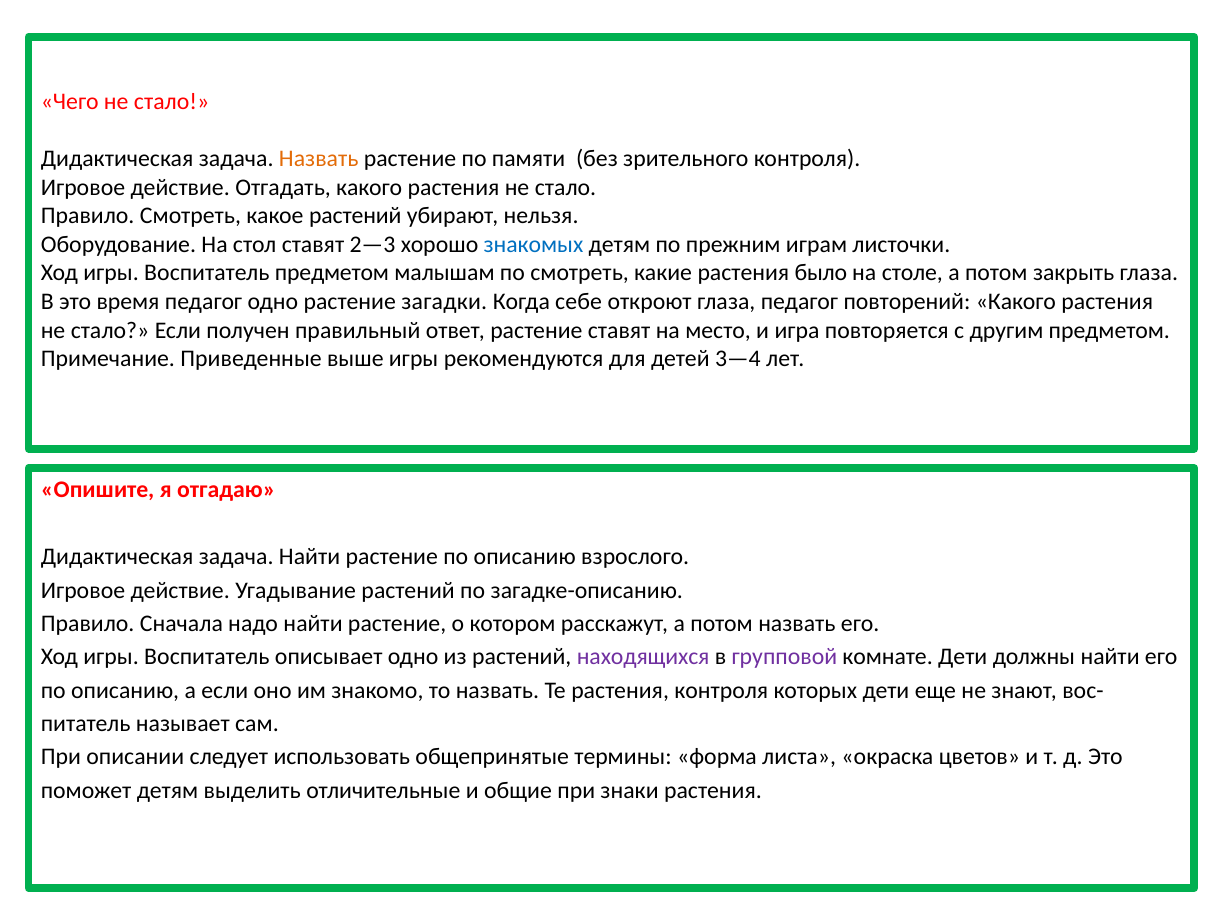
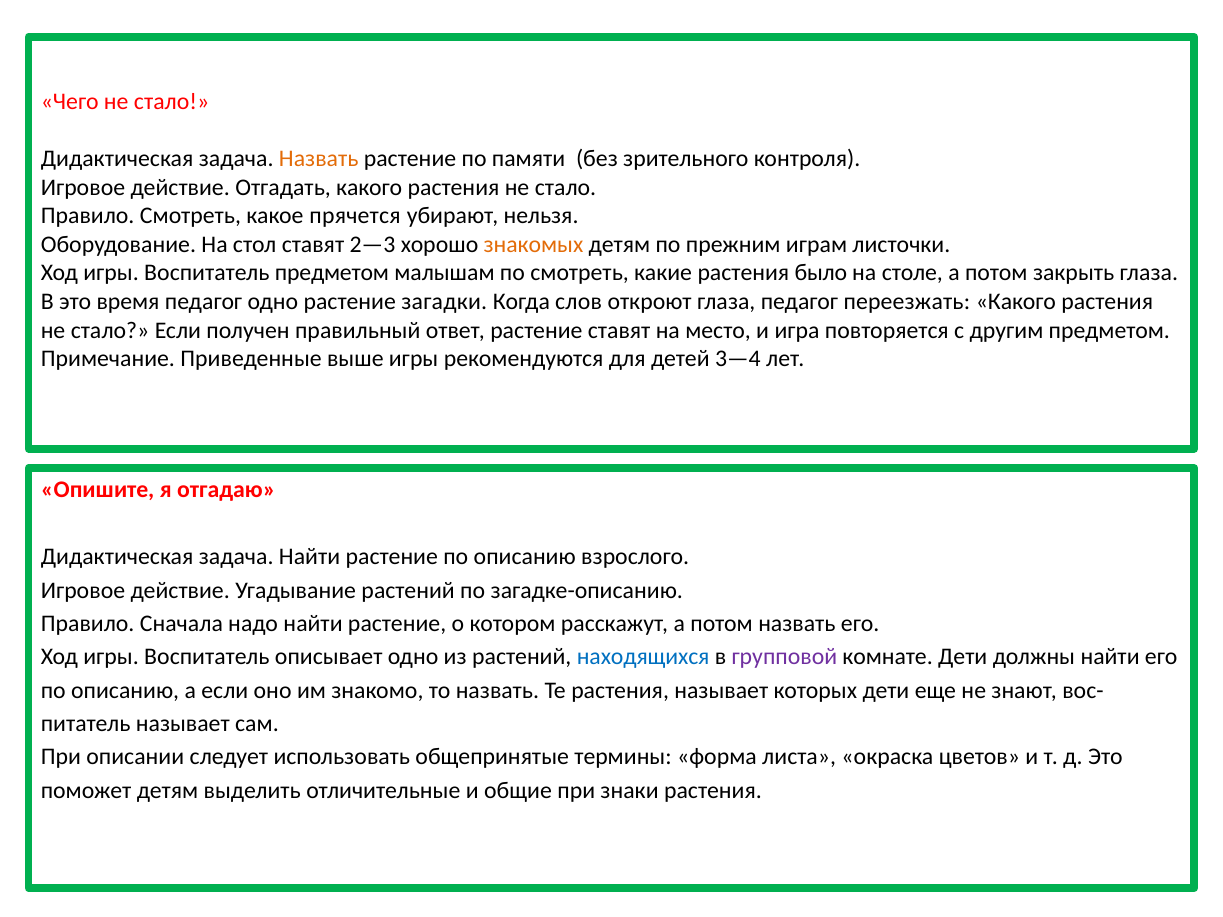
какое растений: растений -> прячется
знакомых colour: blue -> orange
себе: себе -> слов
повторений: повторений -> переезжать
находящихся colour: purple -> blue
растения контроля: контроля -> называет
